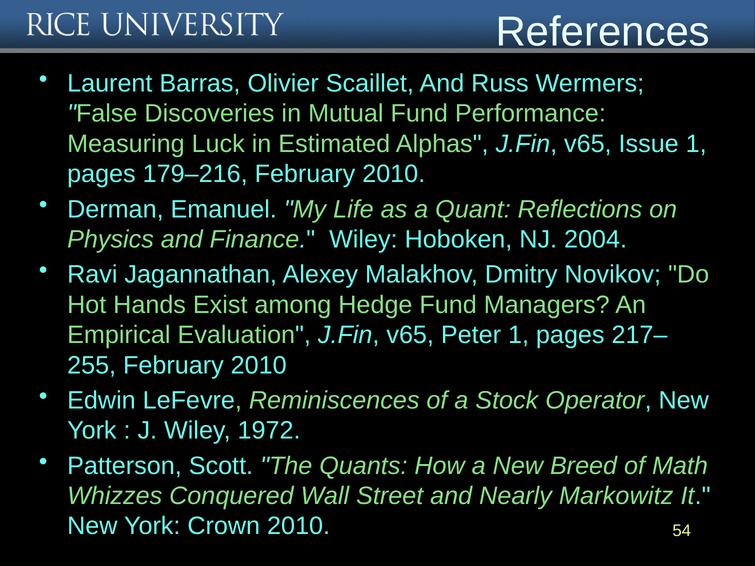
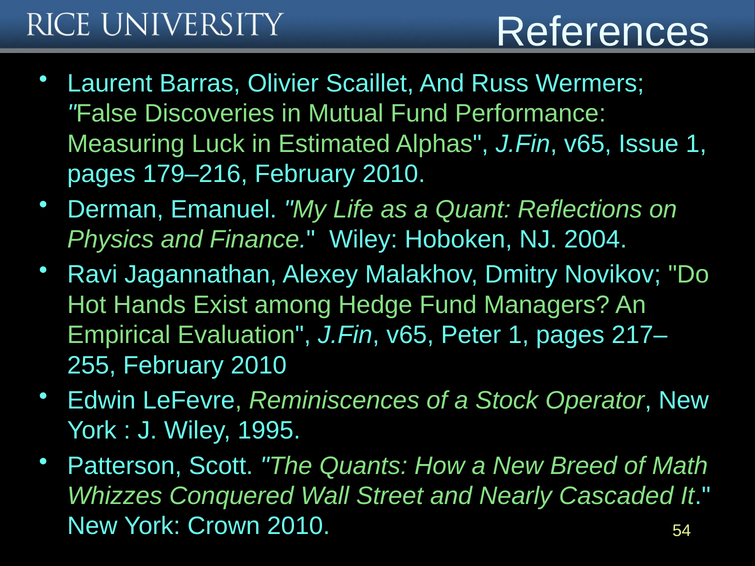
1972: 1972 -> 1995
Markowitz: Markowitz -> Cascaded
